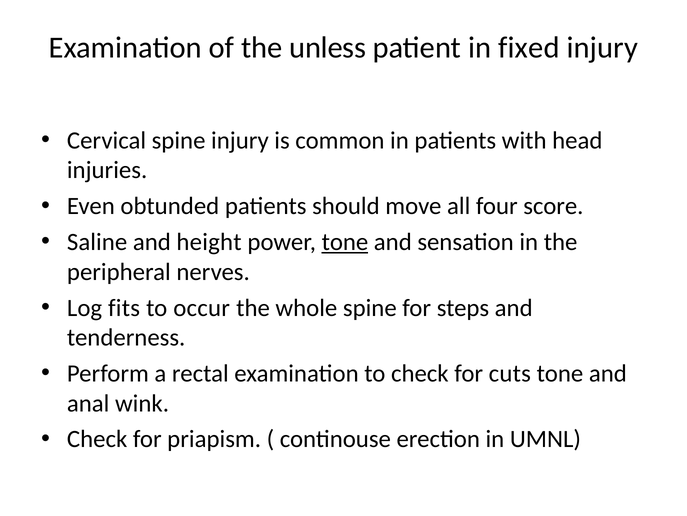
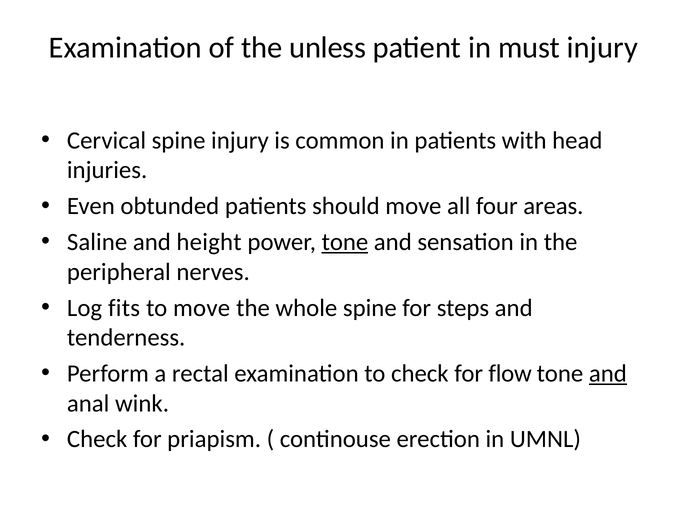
fixed: fixed -> must
score: score -> areas
to occur: occur -> move
cuts: cuts -> flow
and at (608, 373) underline: none -> present
